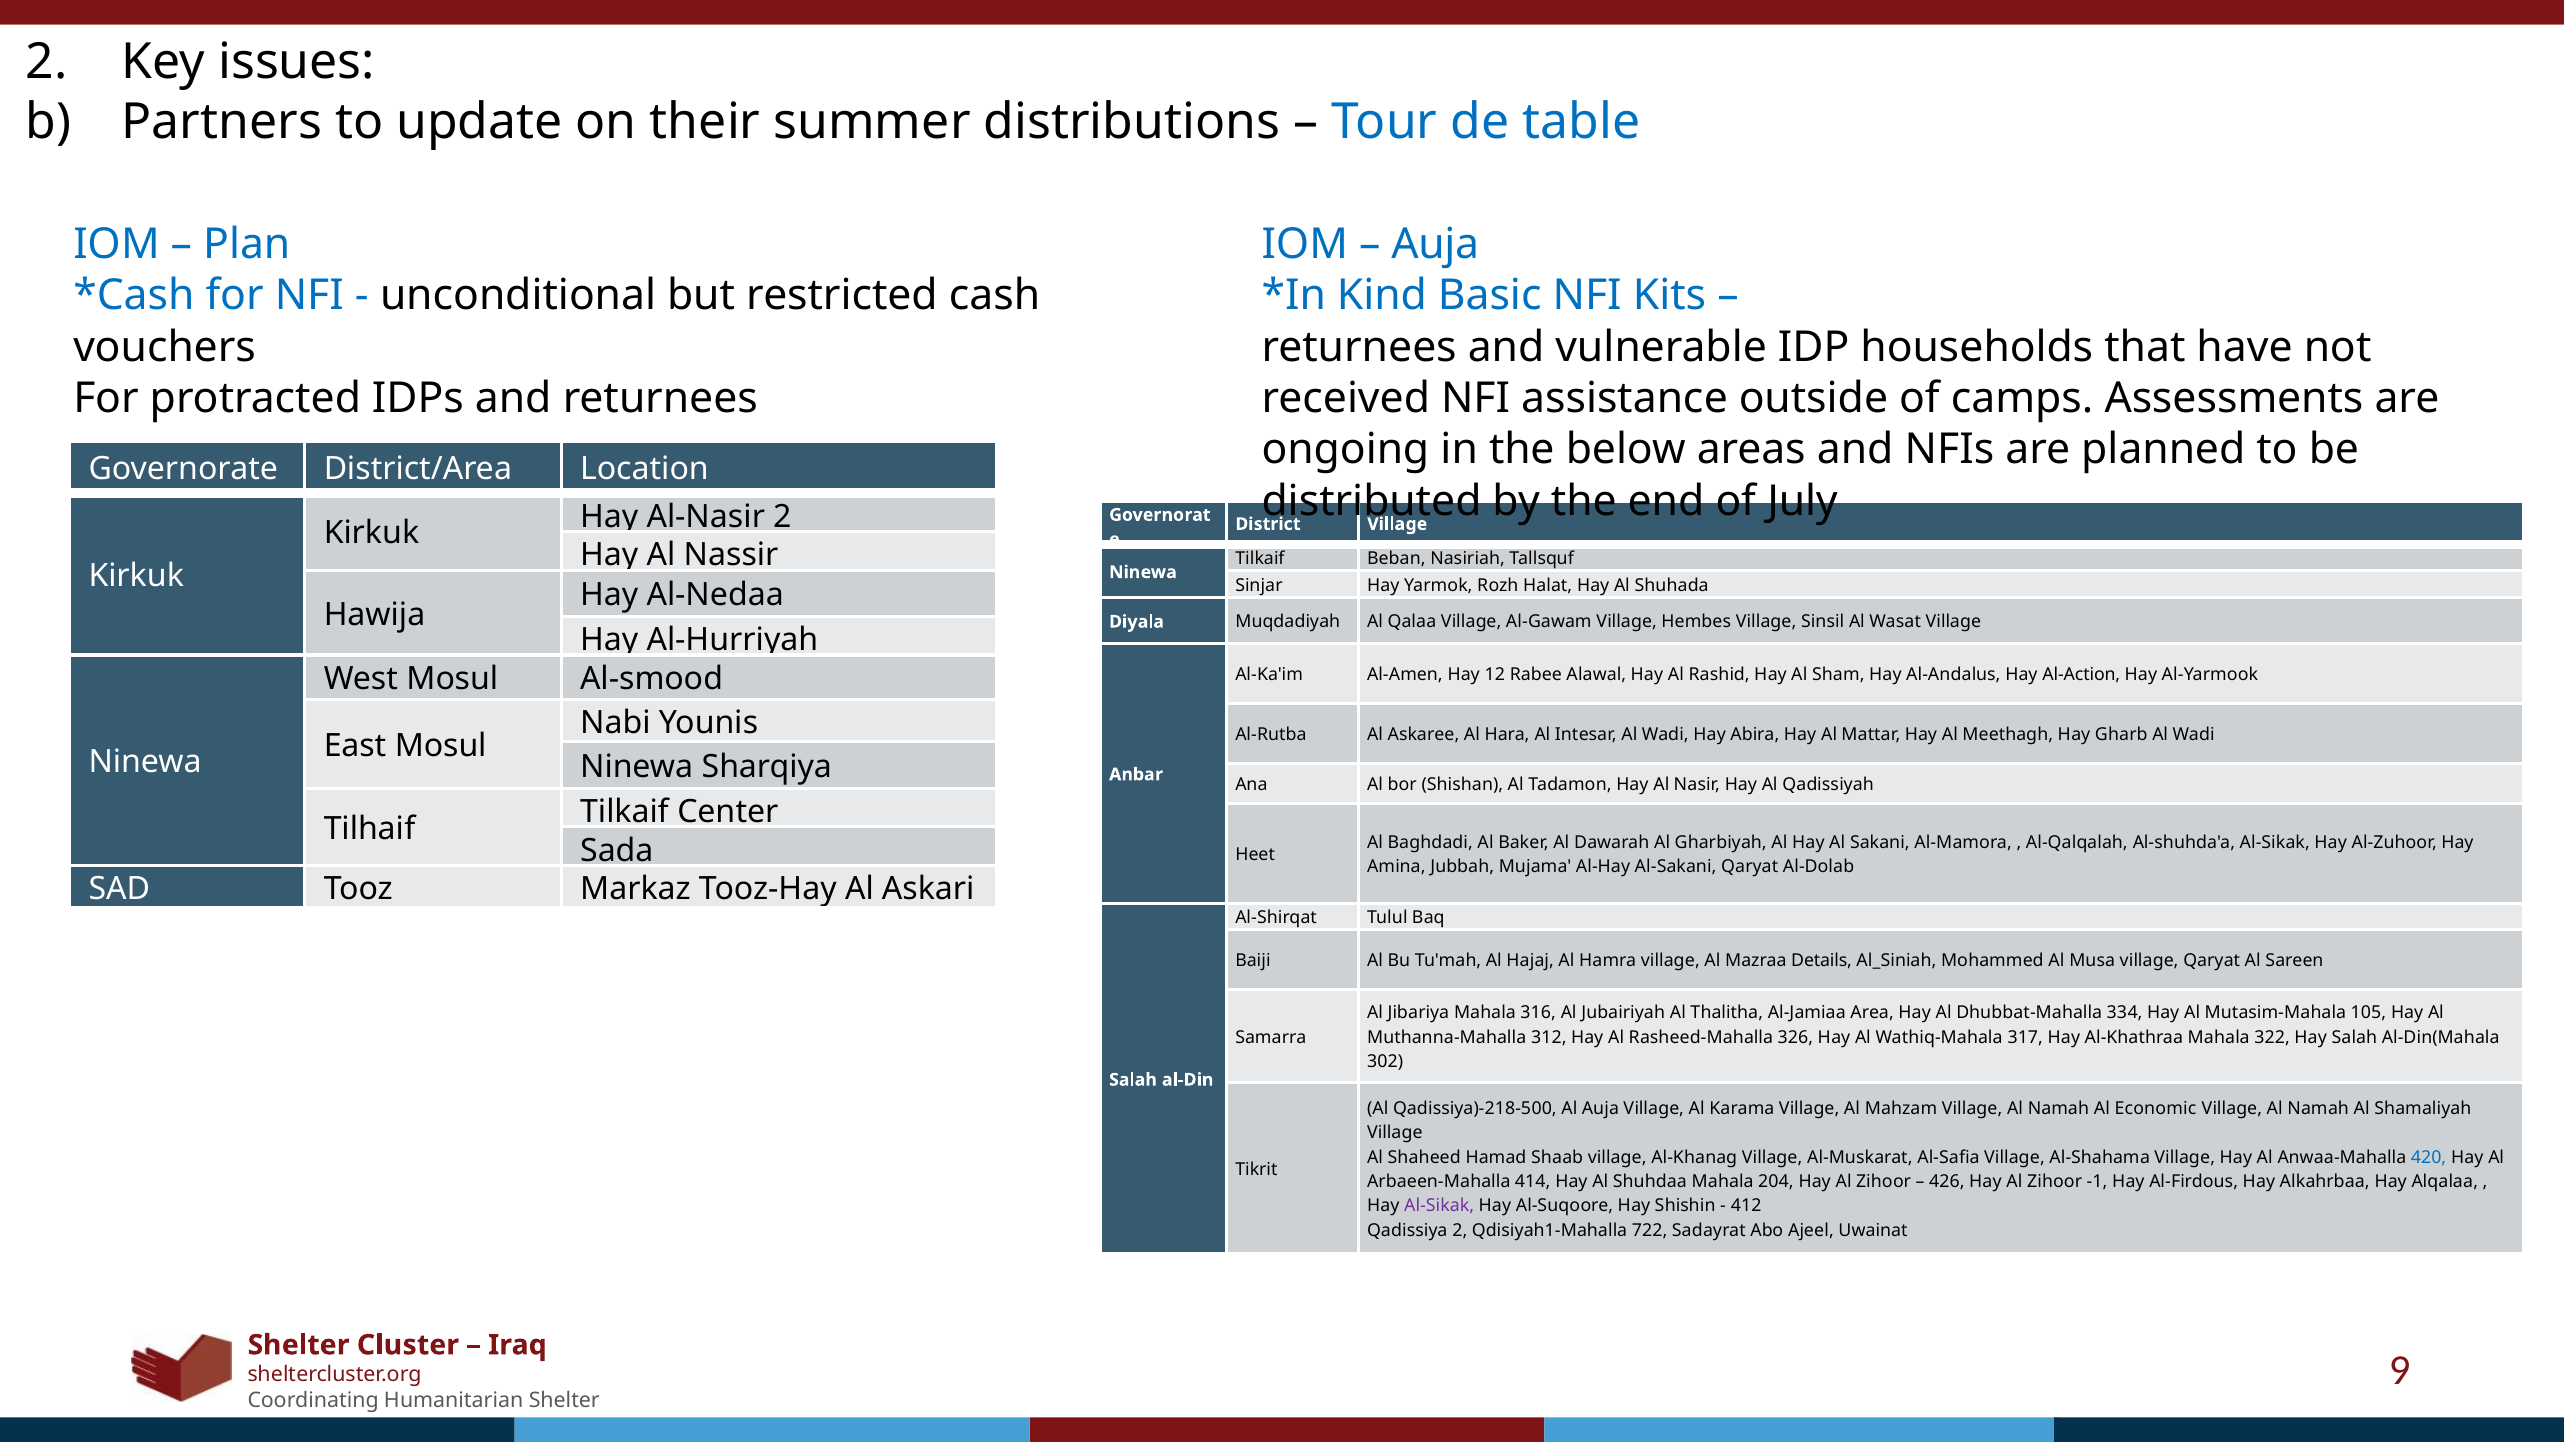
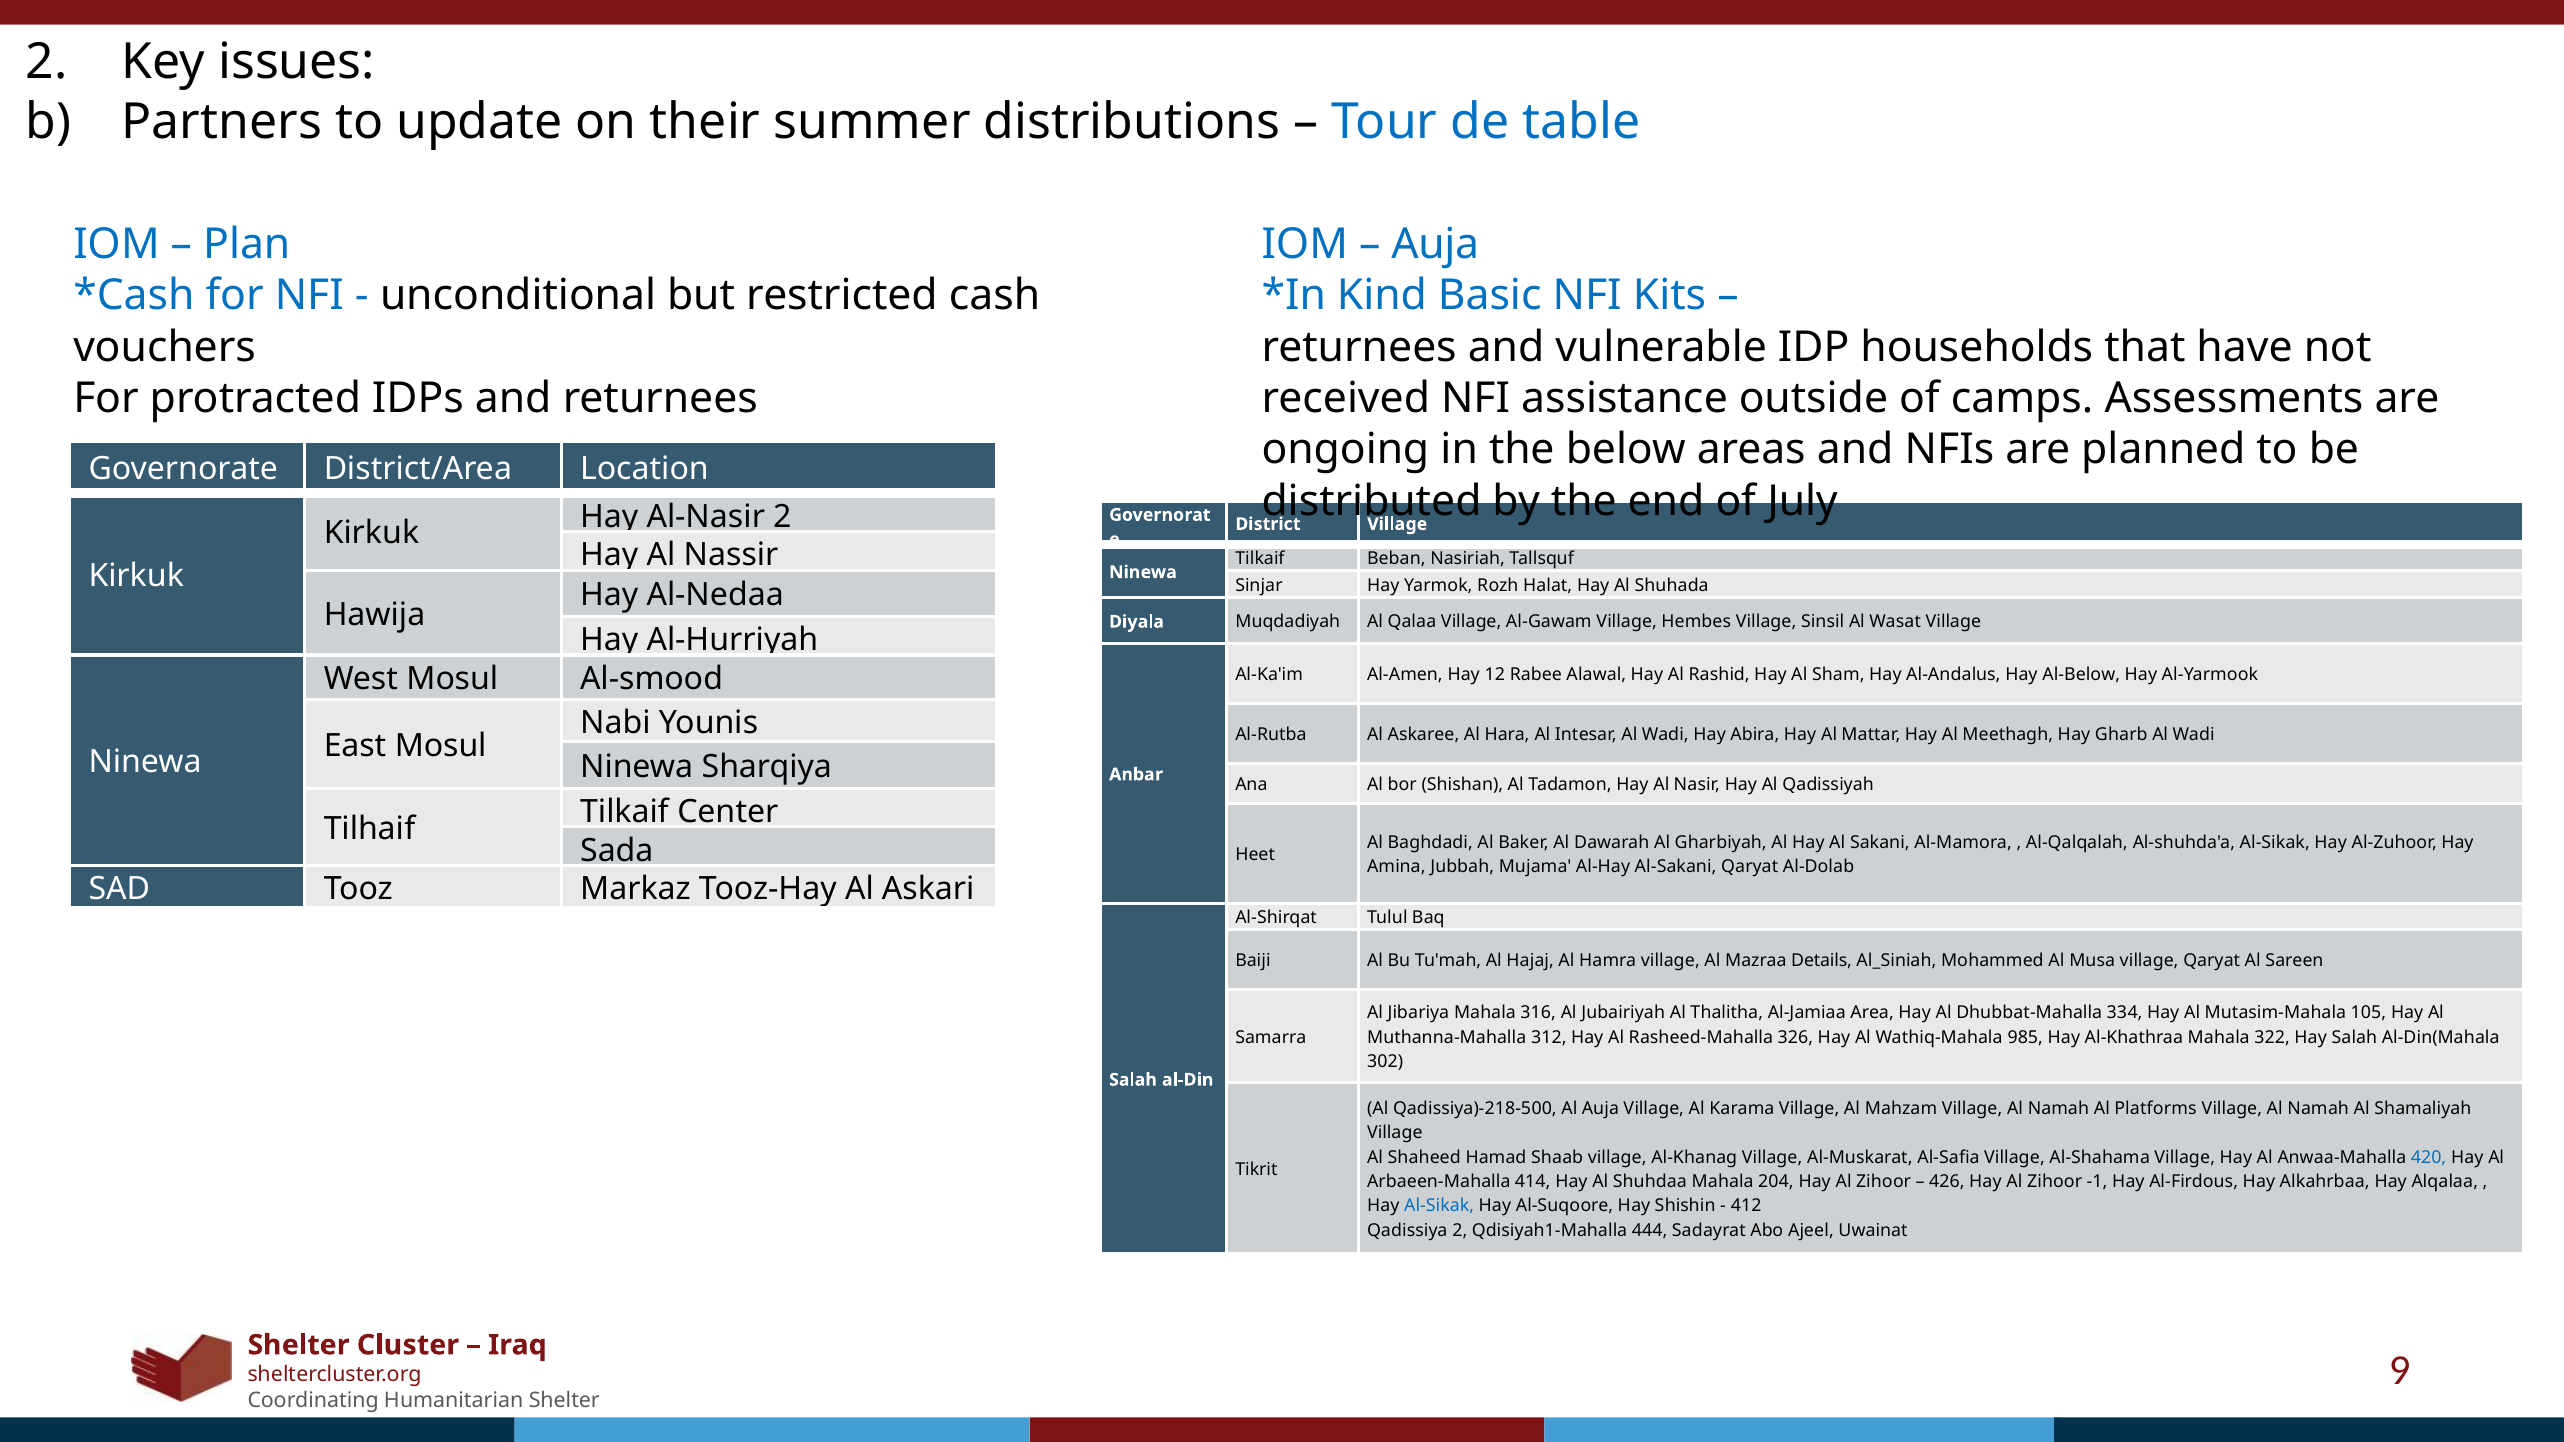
Al-Action: Al-Action -> Al-Below
317: 317 -> 985
Economic: Economic -> Platforms
Al-Sikak at (1439, 1206) colour: purple -> blue
722: 722 -> 444
